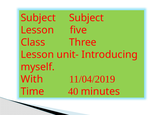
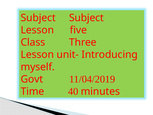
With: With -> Govt
